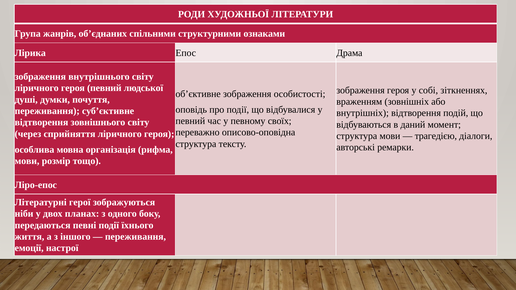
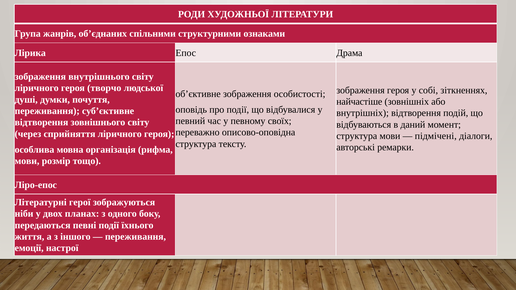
героя певний: певний -> творчо
враженням: враженням -> найчастіше
трагедією: трагедією -> підмічені
